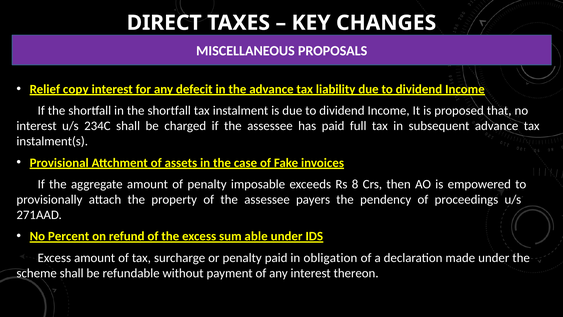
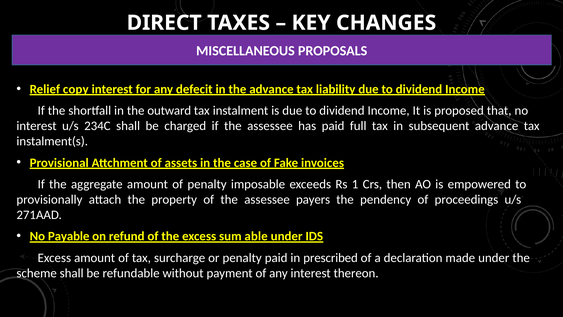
in the shortfall: shortfall -> outward
8: 8 -> 1
Percent: Percent -> Payable
obligation: obligation -> prescribed
